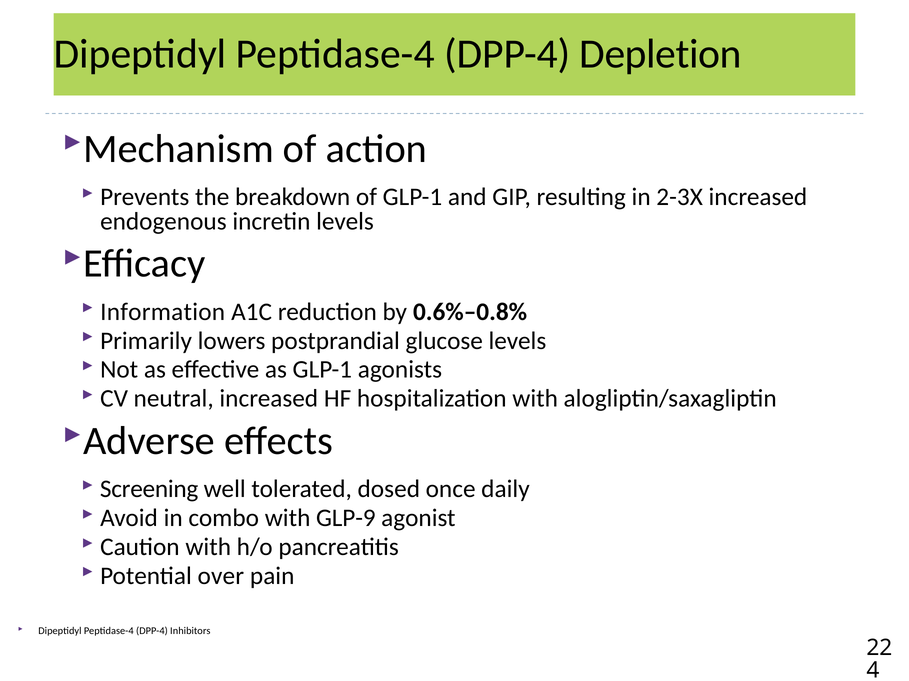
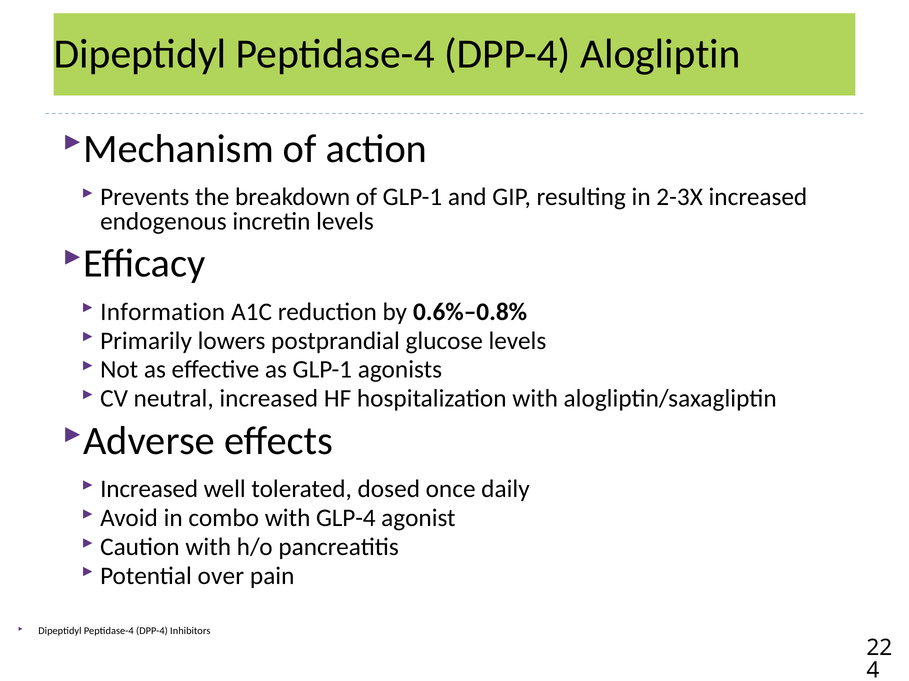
Depletion: Depletion -> Alogliptin
Screening at (149, 490): Screening -> Increased
GLP-9: GLP-9 -> GLP-4
